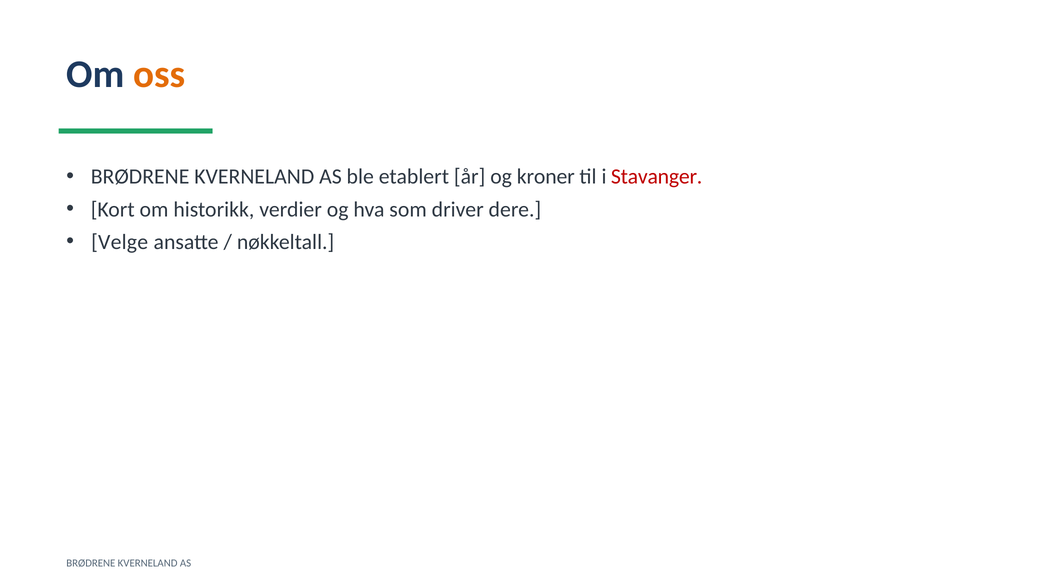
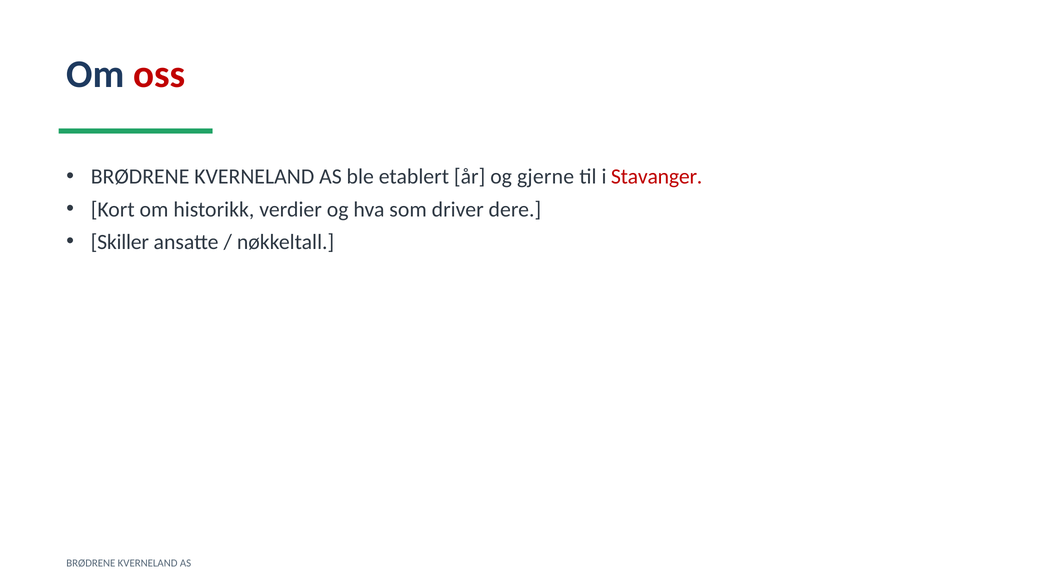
oss colour: orange -> red
kroner: kroner -> gjerne
Velge: Velge -> Skiller
